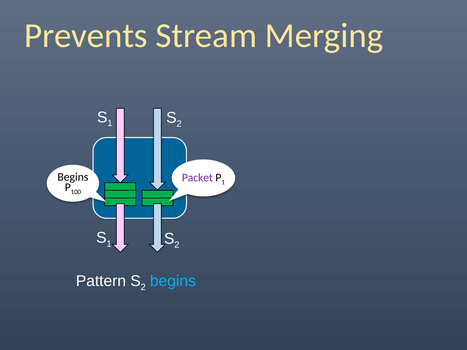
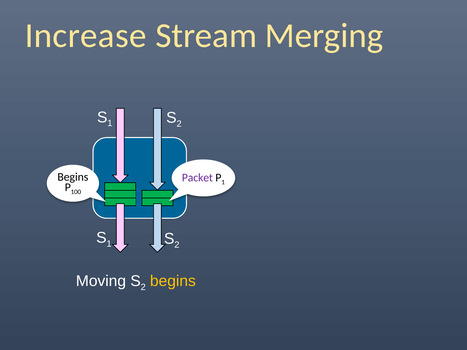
Prevents: Prevents -> Increase
Pattern: Pattern -> Moving
begins at (173, 281) colour: light blue -> yellow
